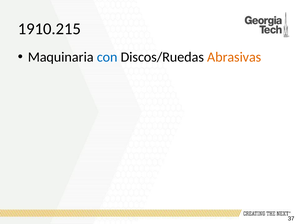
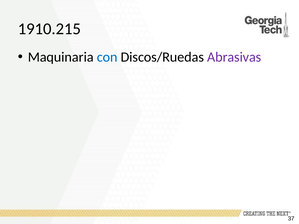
Abrasivas colour: orange -> purple
